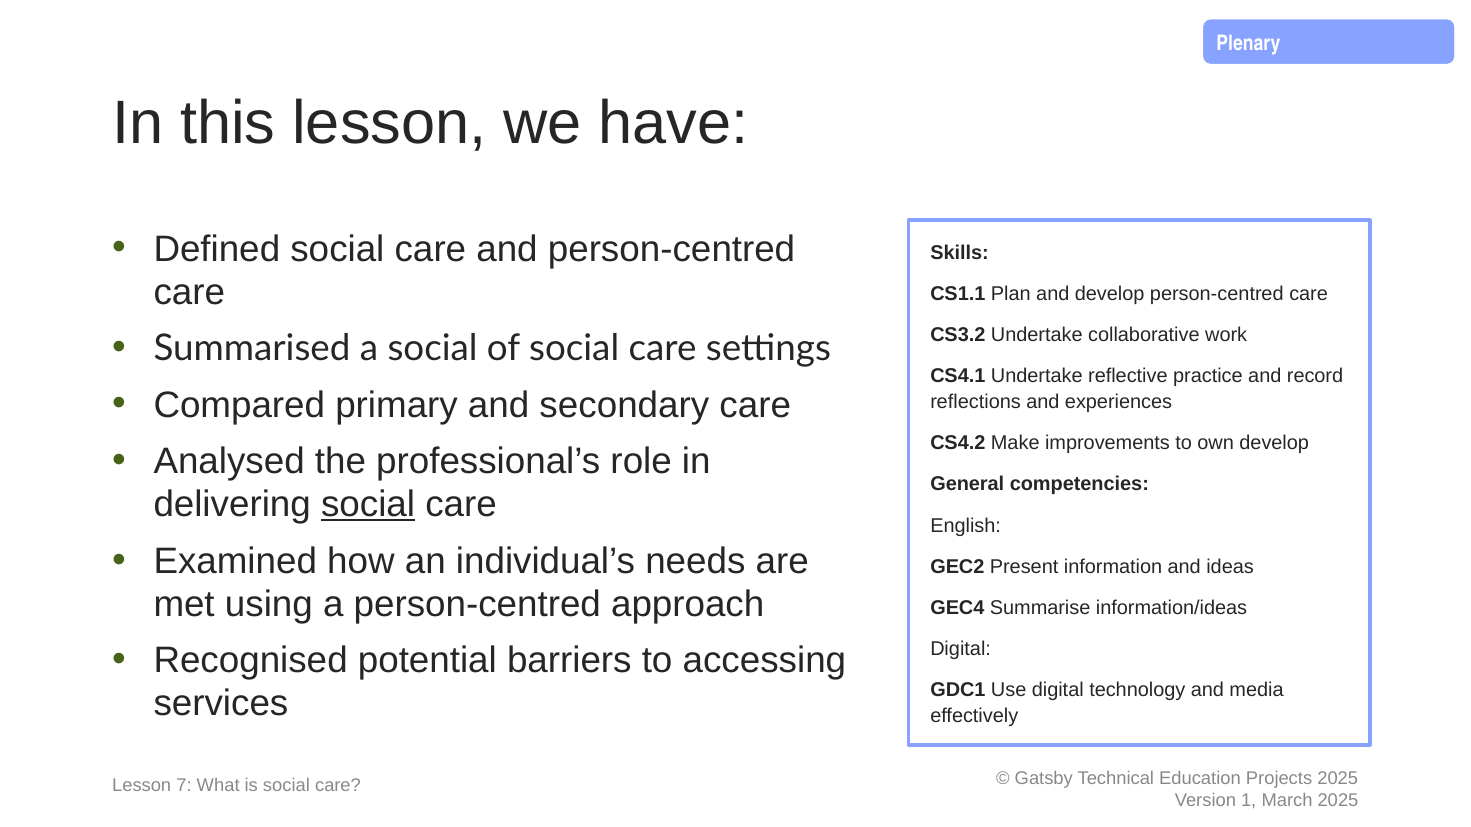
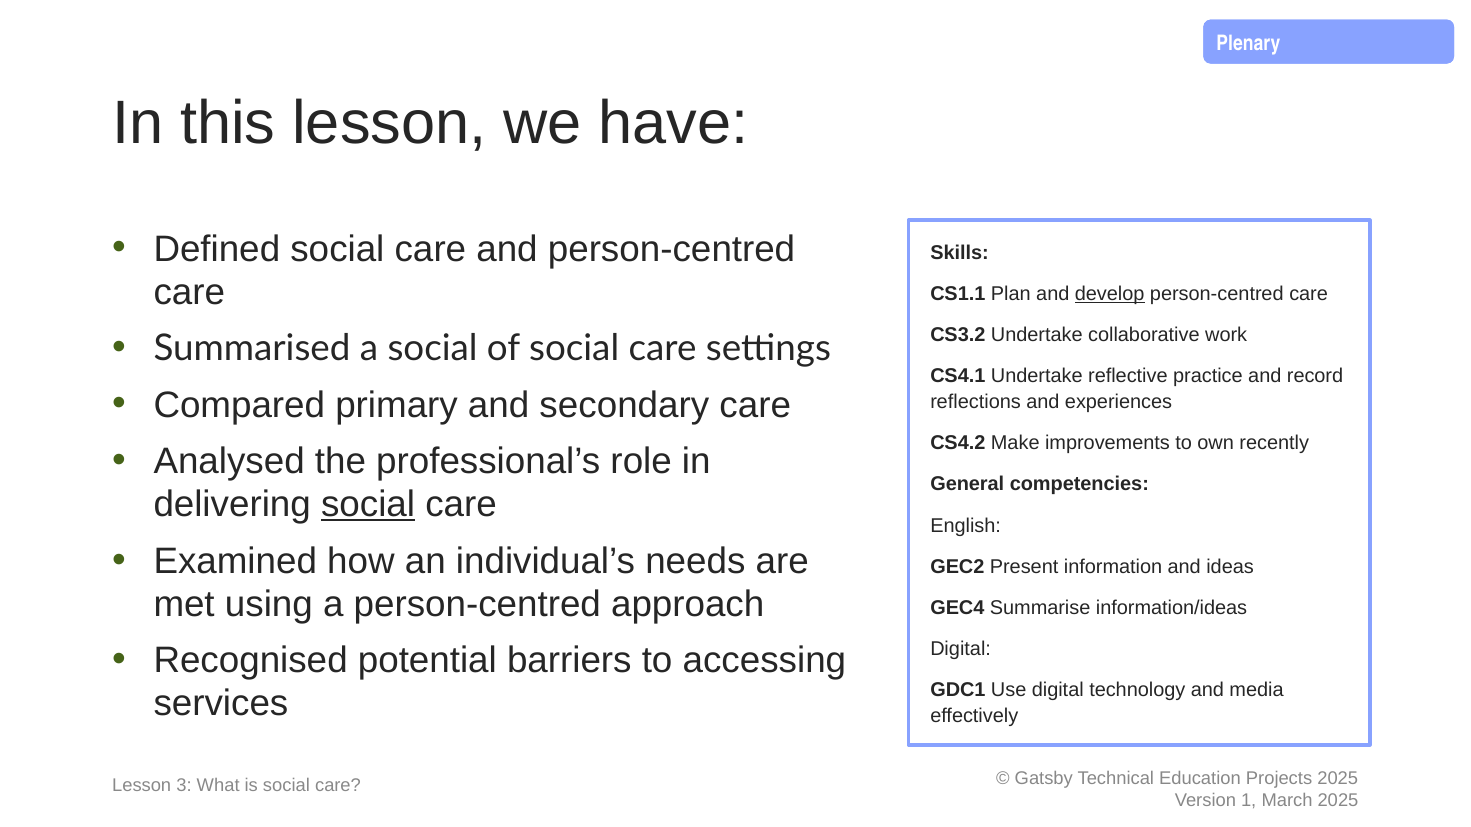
develop at (1110, 294) underline: none -> present
own develop: develop -> recently
7: 7 -> 3
